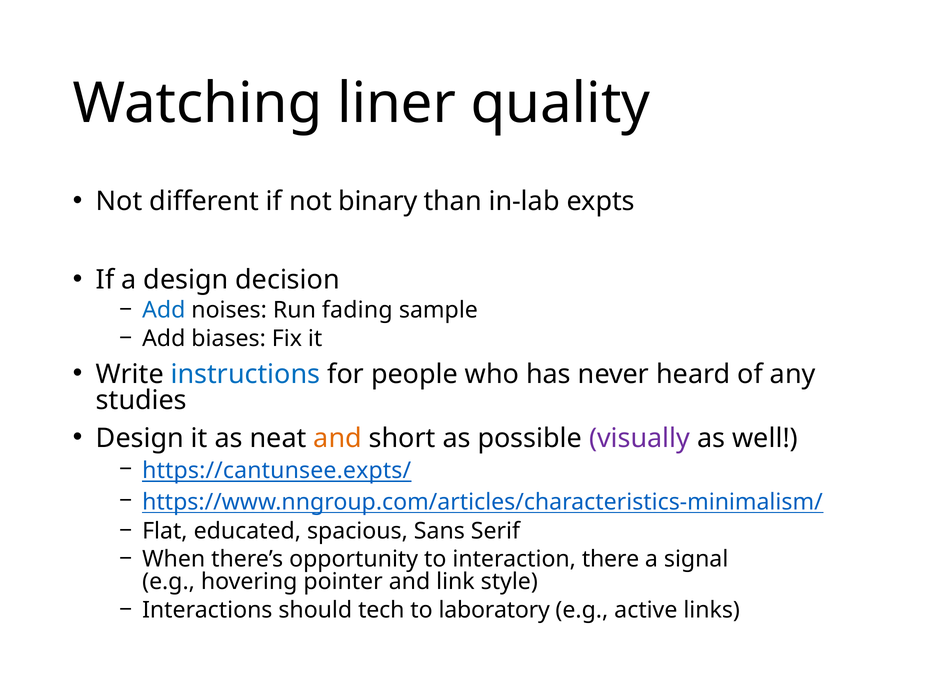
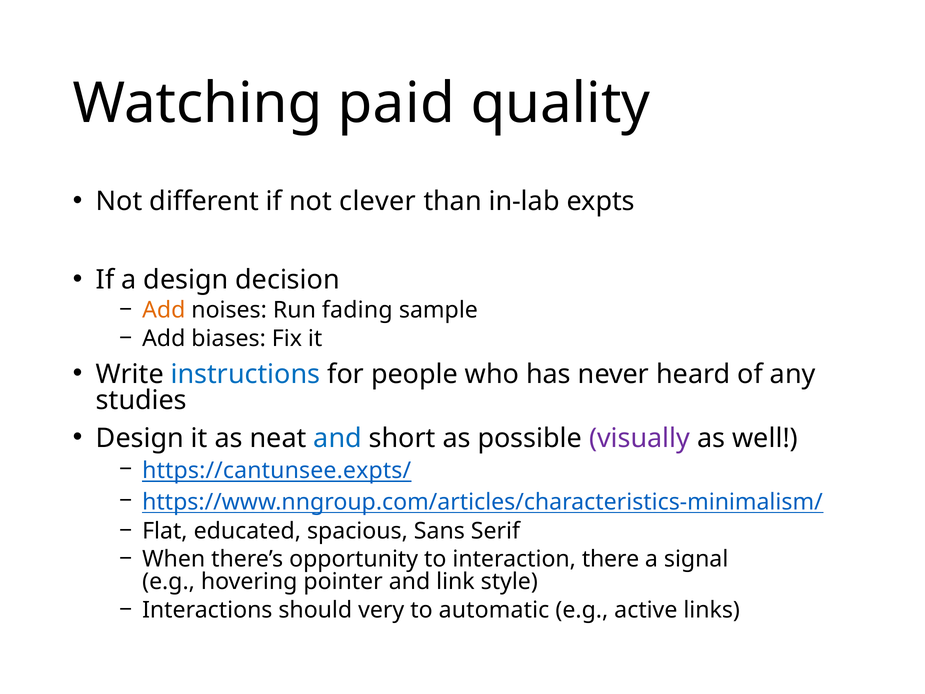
liner: liner -> paid
binary: binary -> clever
Add at (164, 310) colour: blue -> orange
and at (338, 438) colour: orange -> blue
tech: tech -> very
laboratory: laboratory -> automatic
